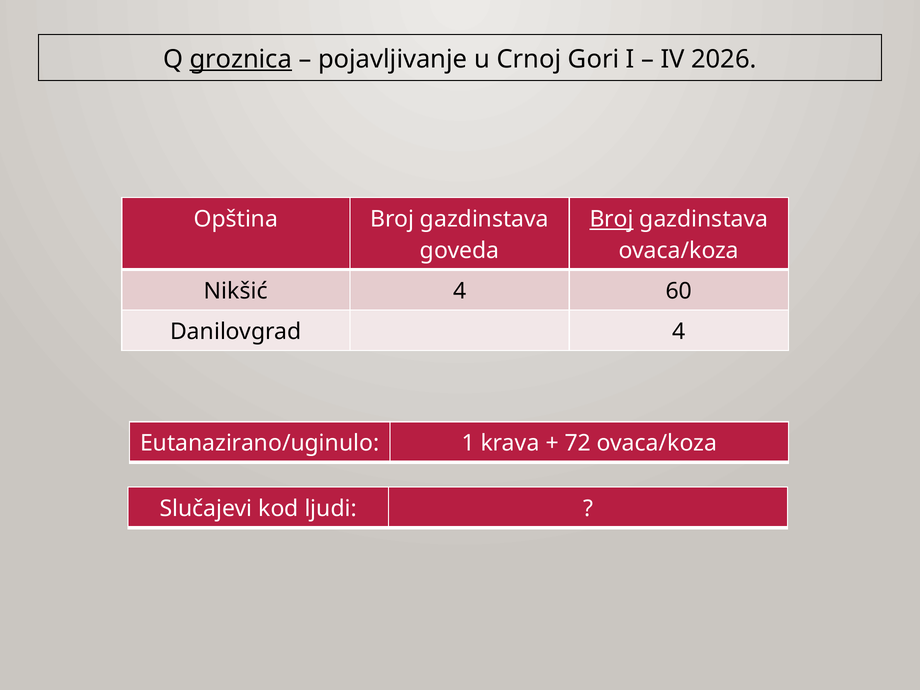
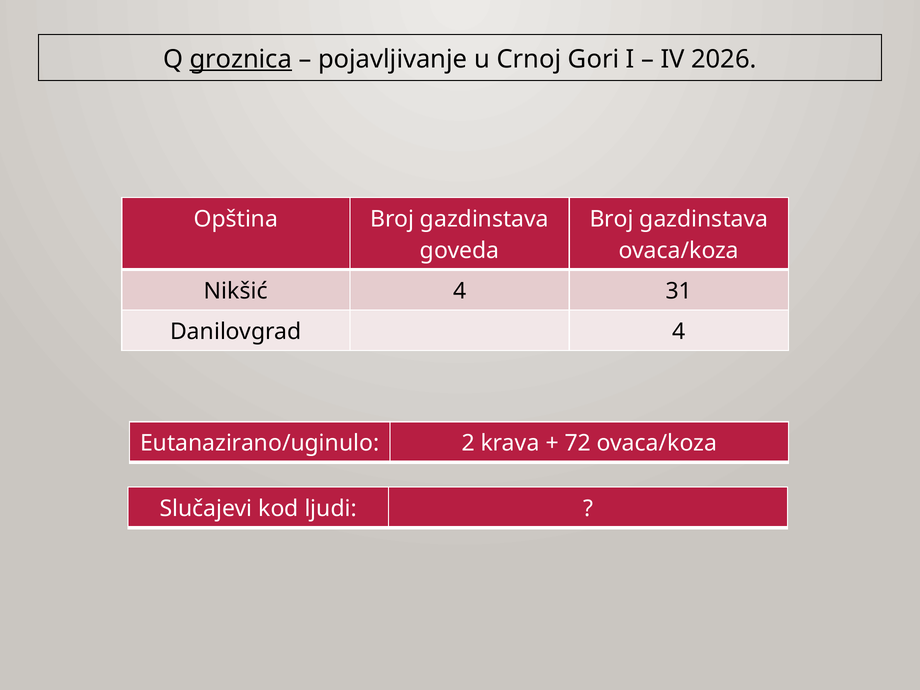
Broj at (612, 219) underline: present -> none
60: 60 -> 31
1: 1 -> 2
